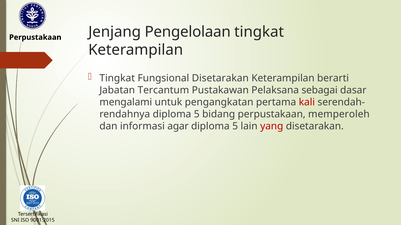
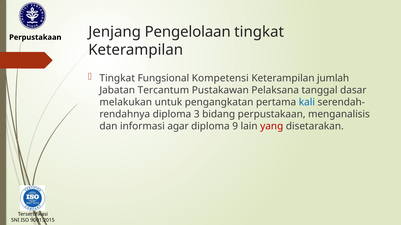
Fungsional Disetarakan: Disetarakan -> Kompetensi
berarti: berarti -> jumlah
sebagai: sebagai -> tanggal
mengalami: mengalami -> melakukan
kali colour: red -> blue
5 at (197, 114): 5 -> 3
memperoleh: memperoleh -> menganalisis
5 at (235, 127): 5 -> 9
